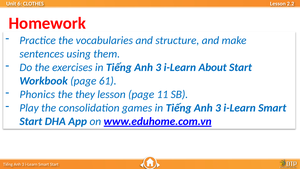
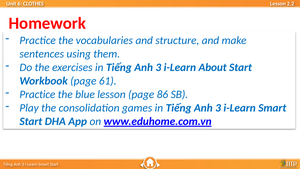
Phonics at (37, 94): Phonics -> Practice
they: they -> blue
11: 11 -> 86
